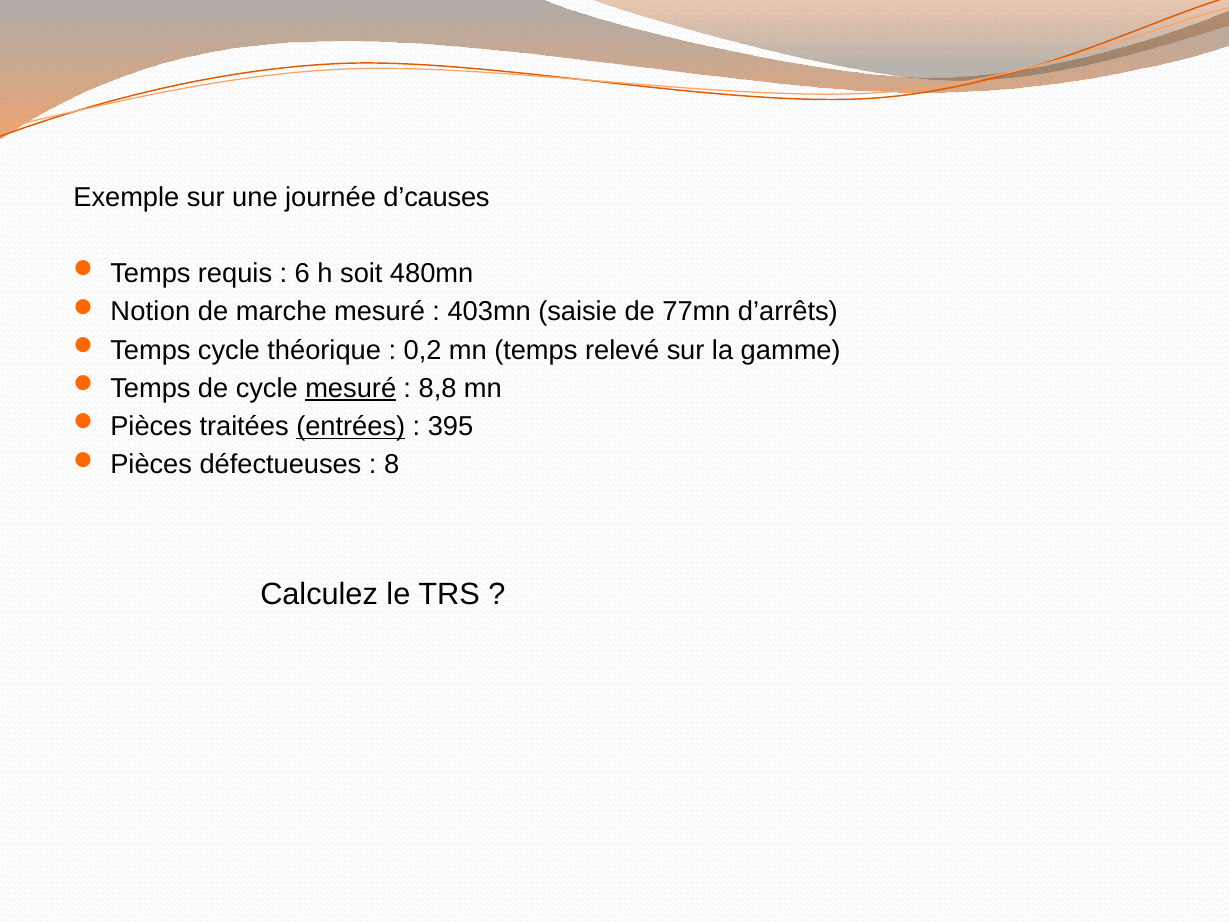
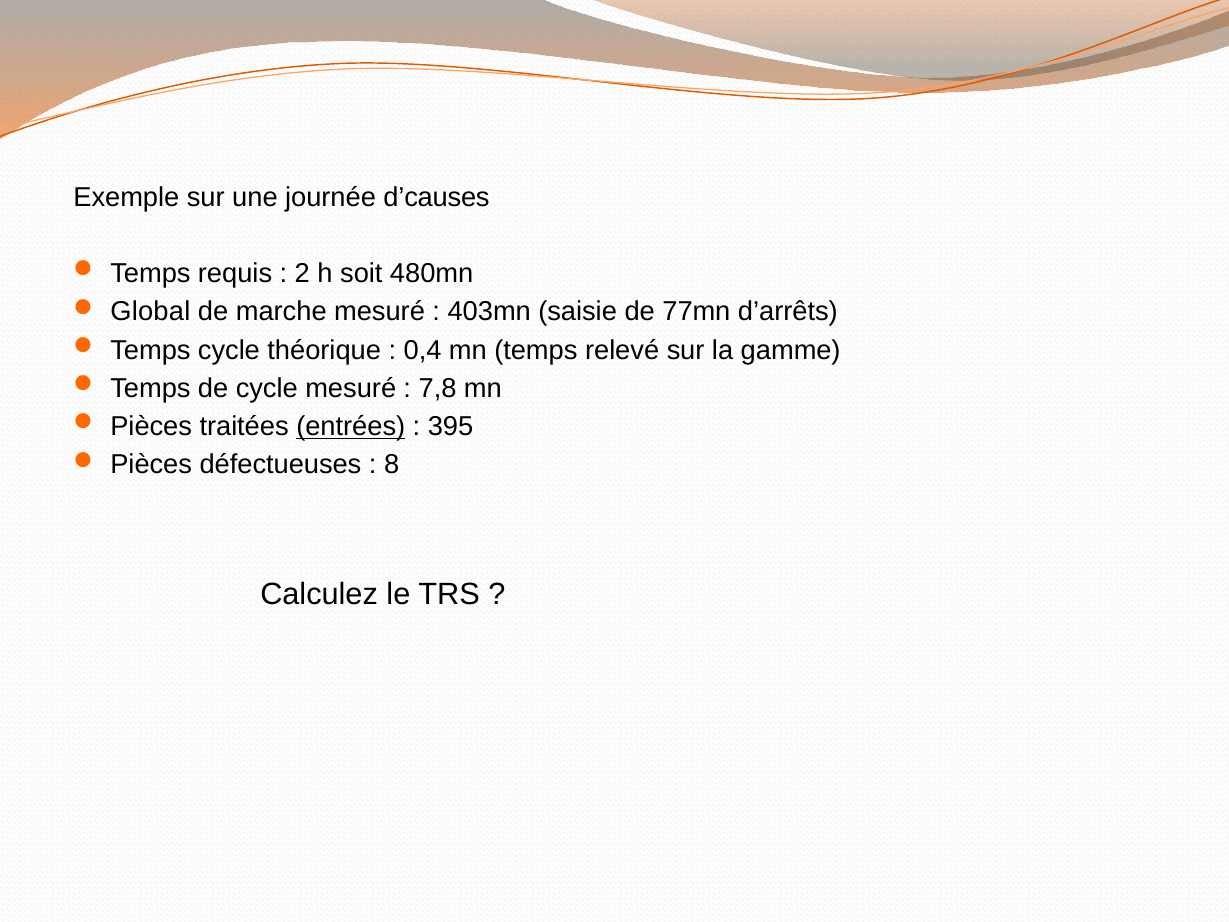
6: 6 -> 2
Notion: Notion -> Global
0,2: 0,2 -> 0,4
mesuré at (351, 388) underline: present -> none
8,8: 8,8 -> 7,8
